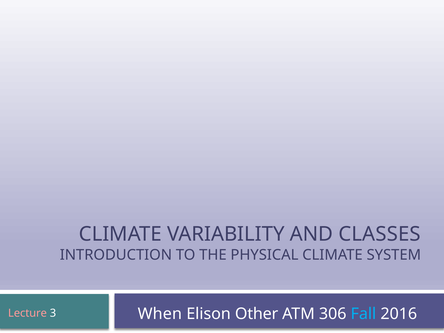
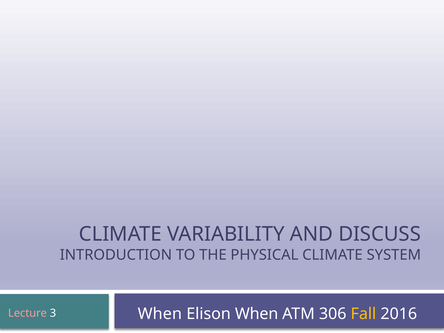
CLASSES: CLASSES -> DISCUSS
Elison Other: Other -> When
Fall colour: light blue -> yellow
